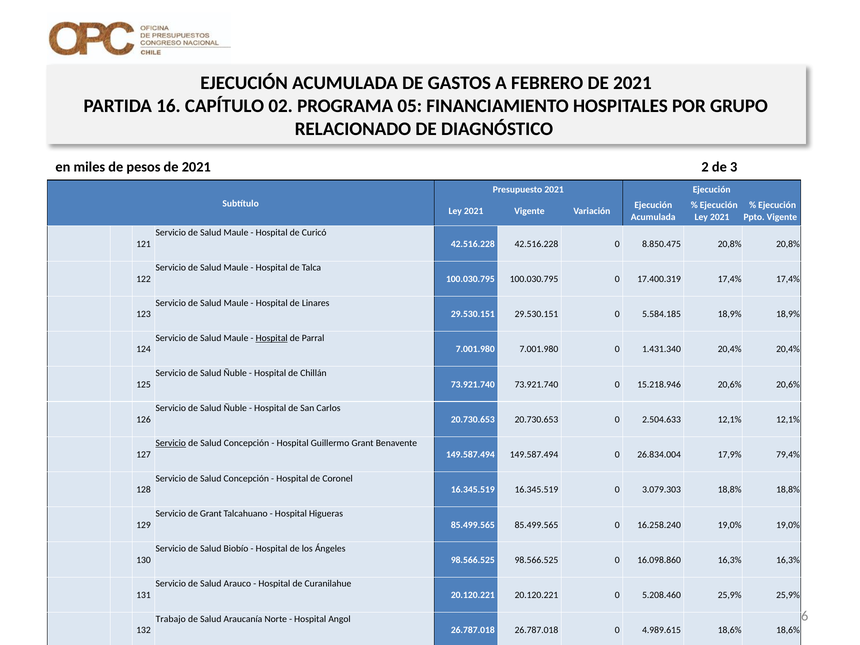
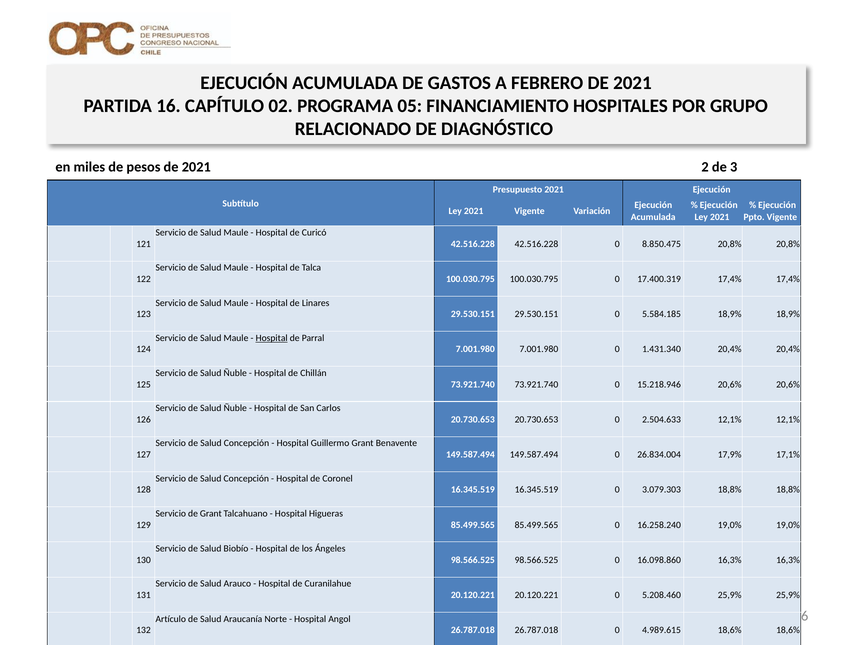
Servicio at (171, 443) underline: present -> none
17,9% 79,4%: 79,4% -> 17,1%
Trabajo: Trabajo -> Artículo
